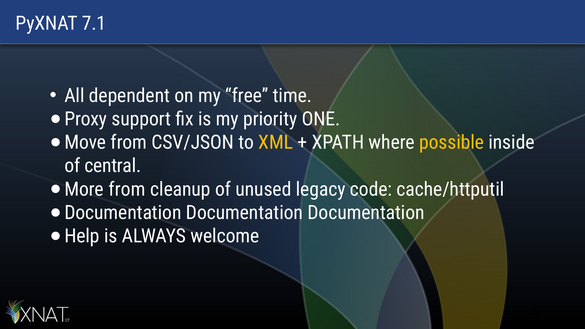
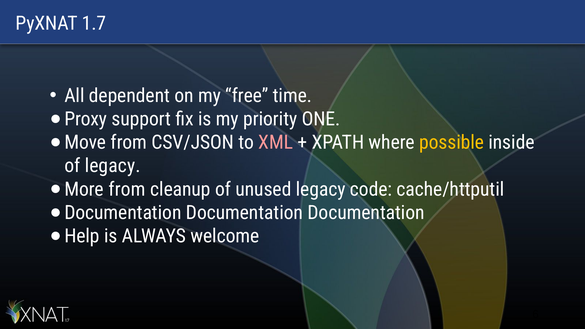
7.1: 7.1 -> 1.7
XML colour: yellow -> pink
of central: central -> legacy
